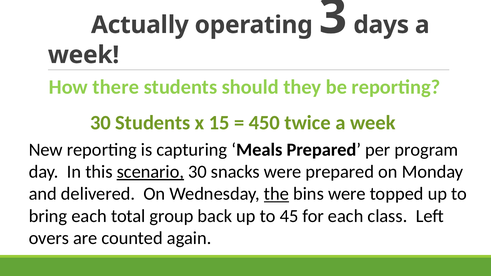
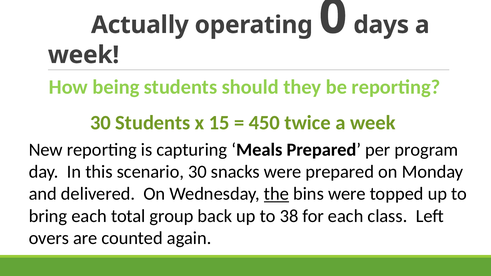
3: 3 -> 0
there: there -> being
scenario underline: present -> none
45: 45 -> 38
